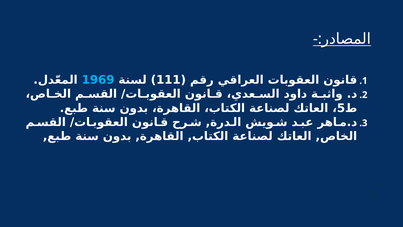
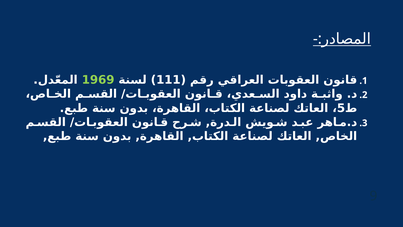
1969 colour: light blue -> light green
